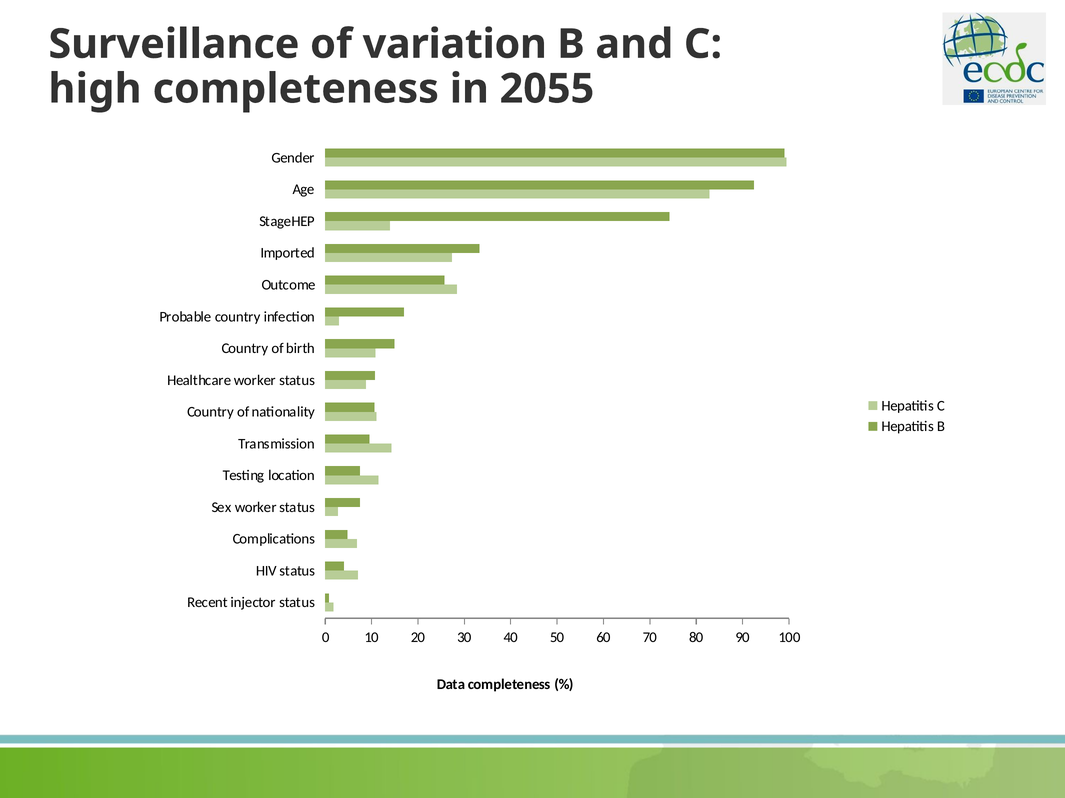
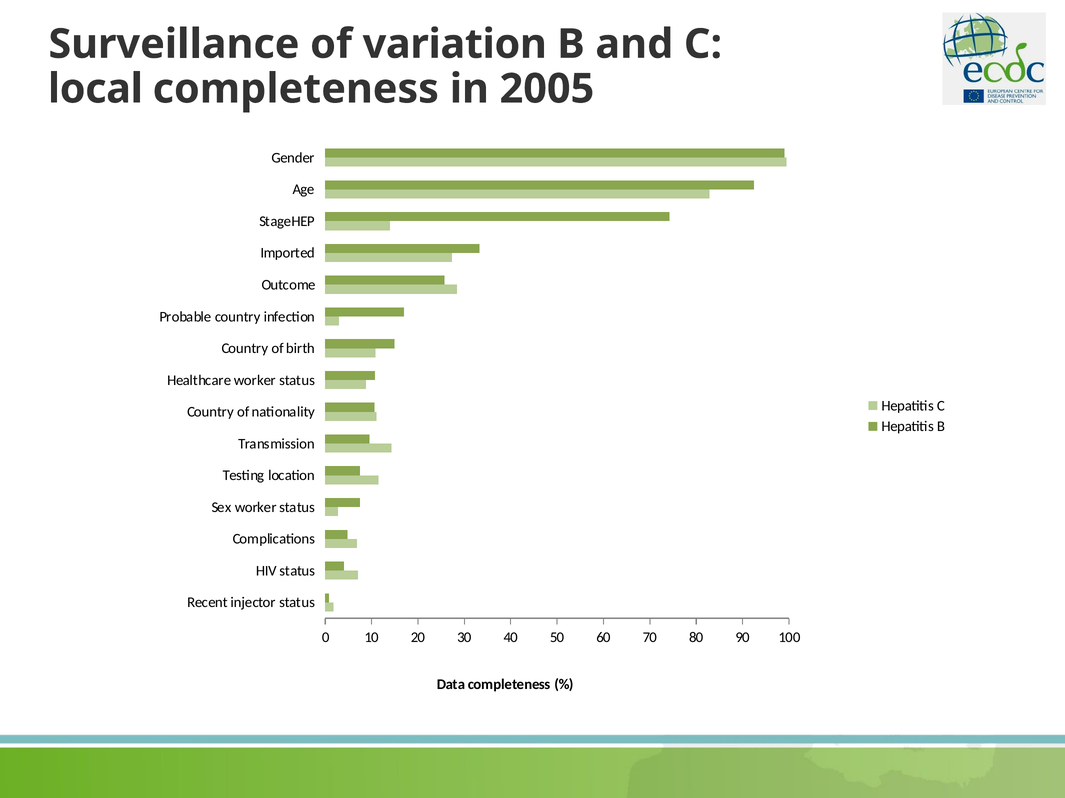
high: high -> local
2055: 2055 -> 2005
